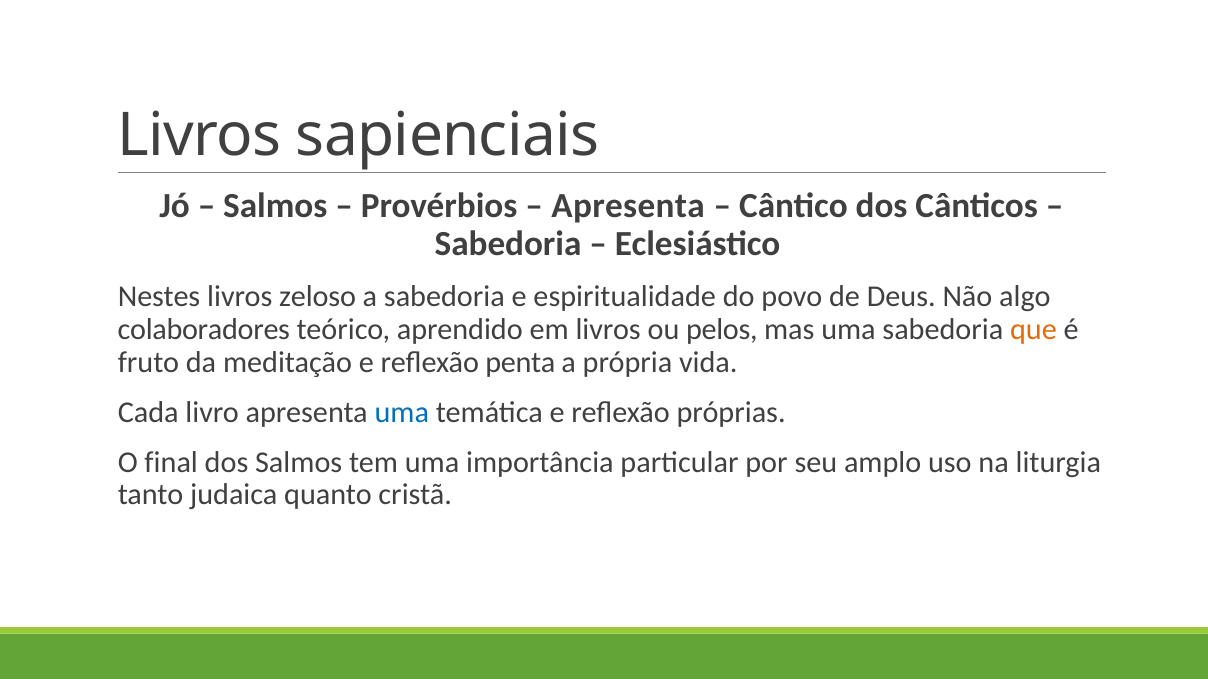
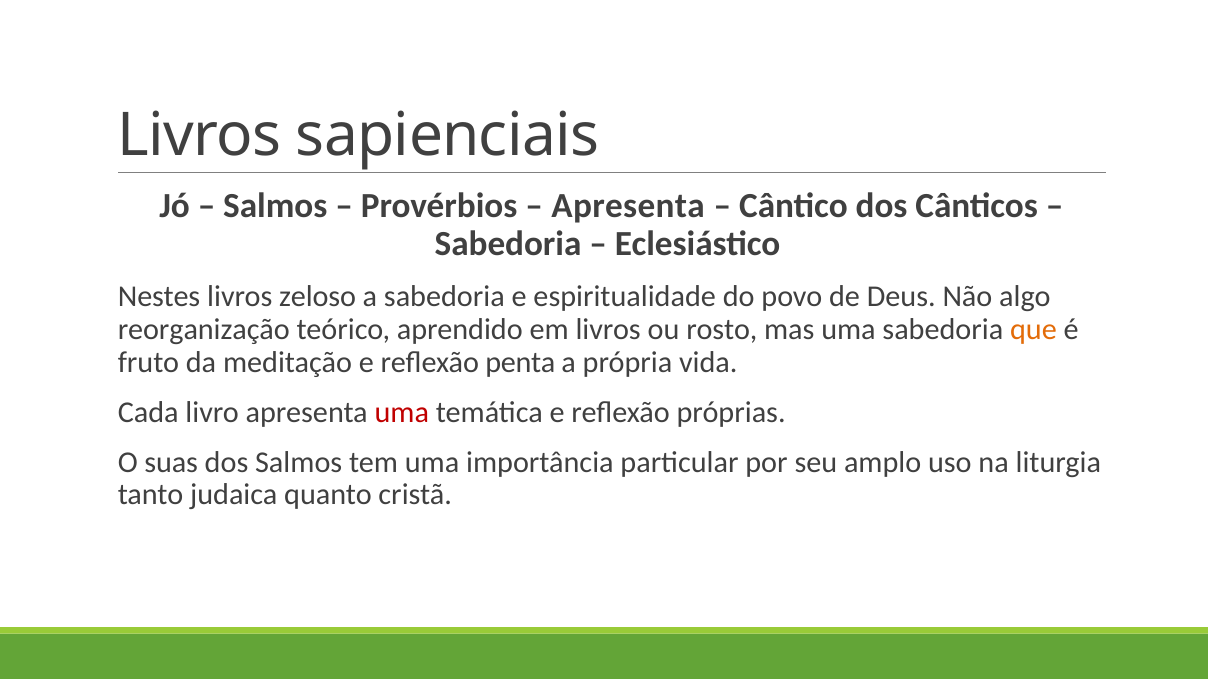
colaboradores: colaboradores -> reorganização
pelos: pelos -> rosto
uma at (402, 413) colour: blue -> red
final: final -> suas
